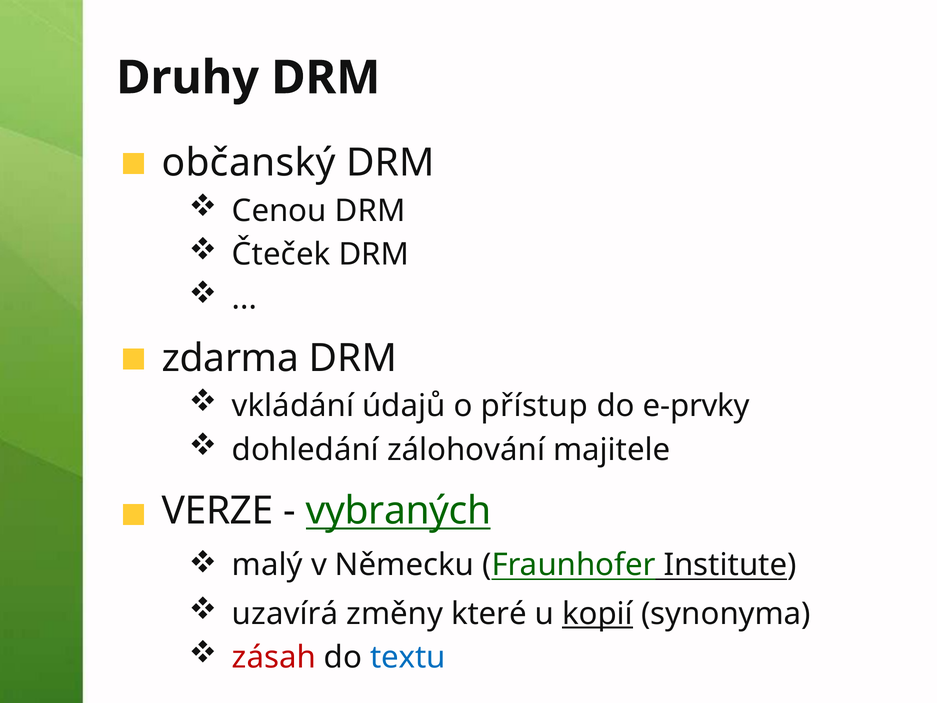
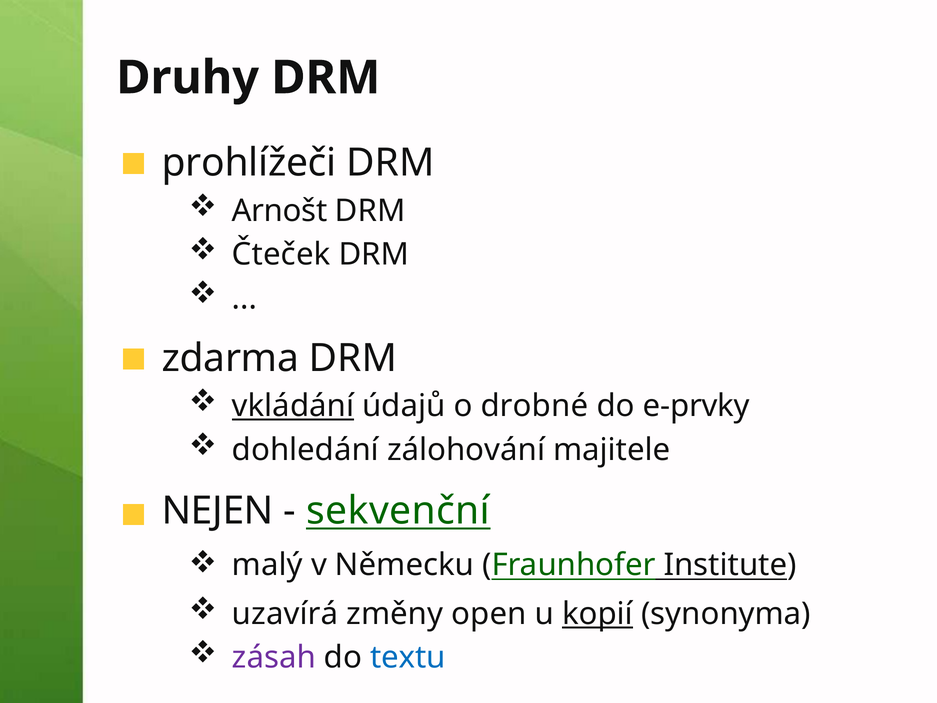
občanský: občanský -> prohlížeči
Cenou: Cenou -> Arnošt
vkládání underline: none -> present
přístup: přístup -> drobné
VERZE: VERZE -> NEJEN
vybraných: vybraných -> sekvenční
které: které -> open
zásah colour: red -> purple
